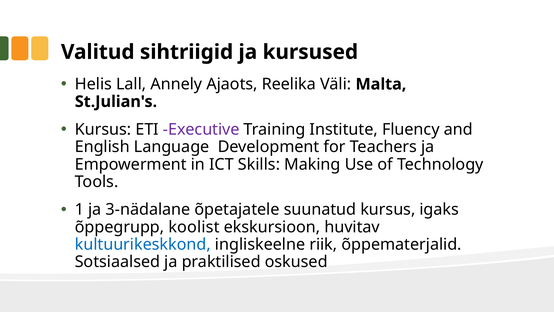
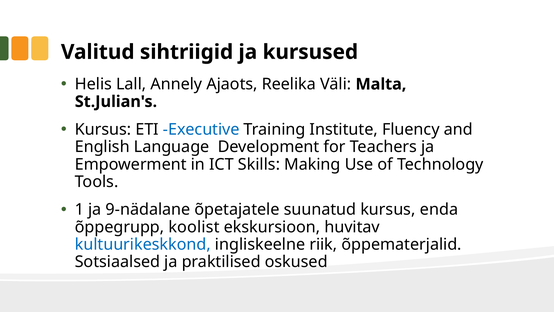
Executive colour: purple -> blue
3-nädalane: 3-nädalane -> 9-nädalane
igaks: igaks -> enda
